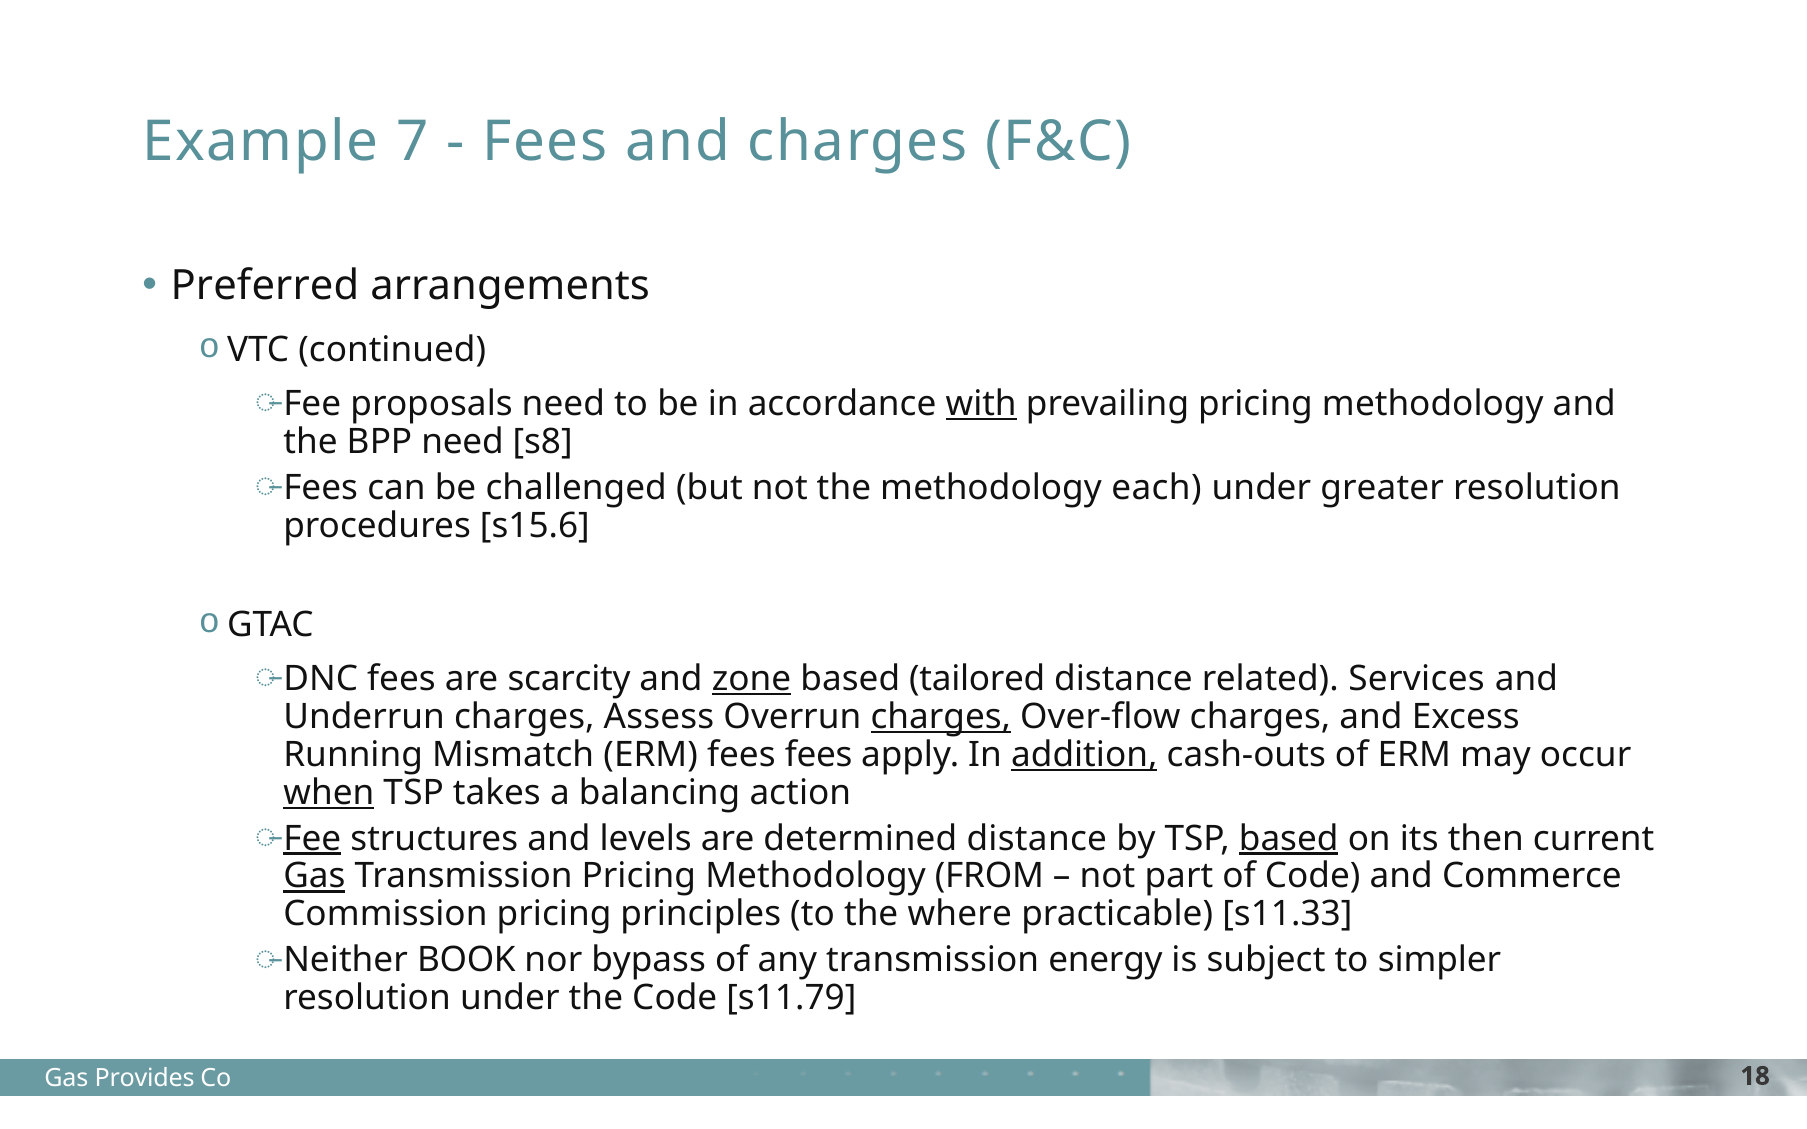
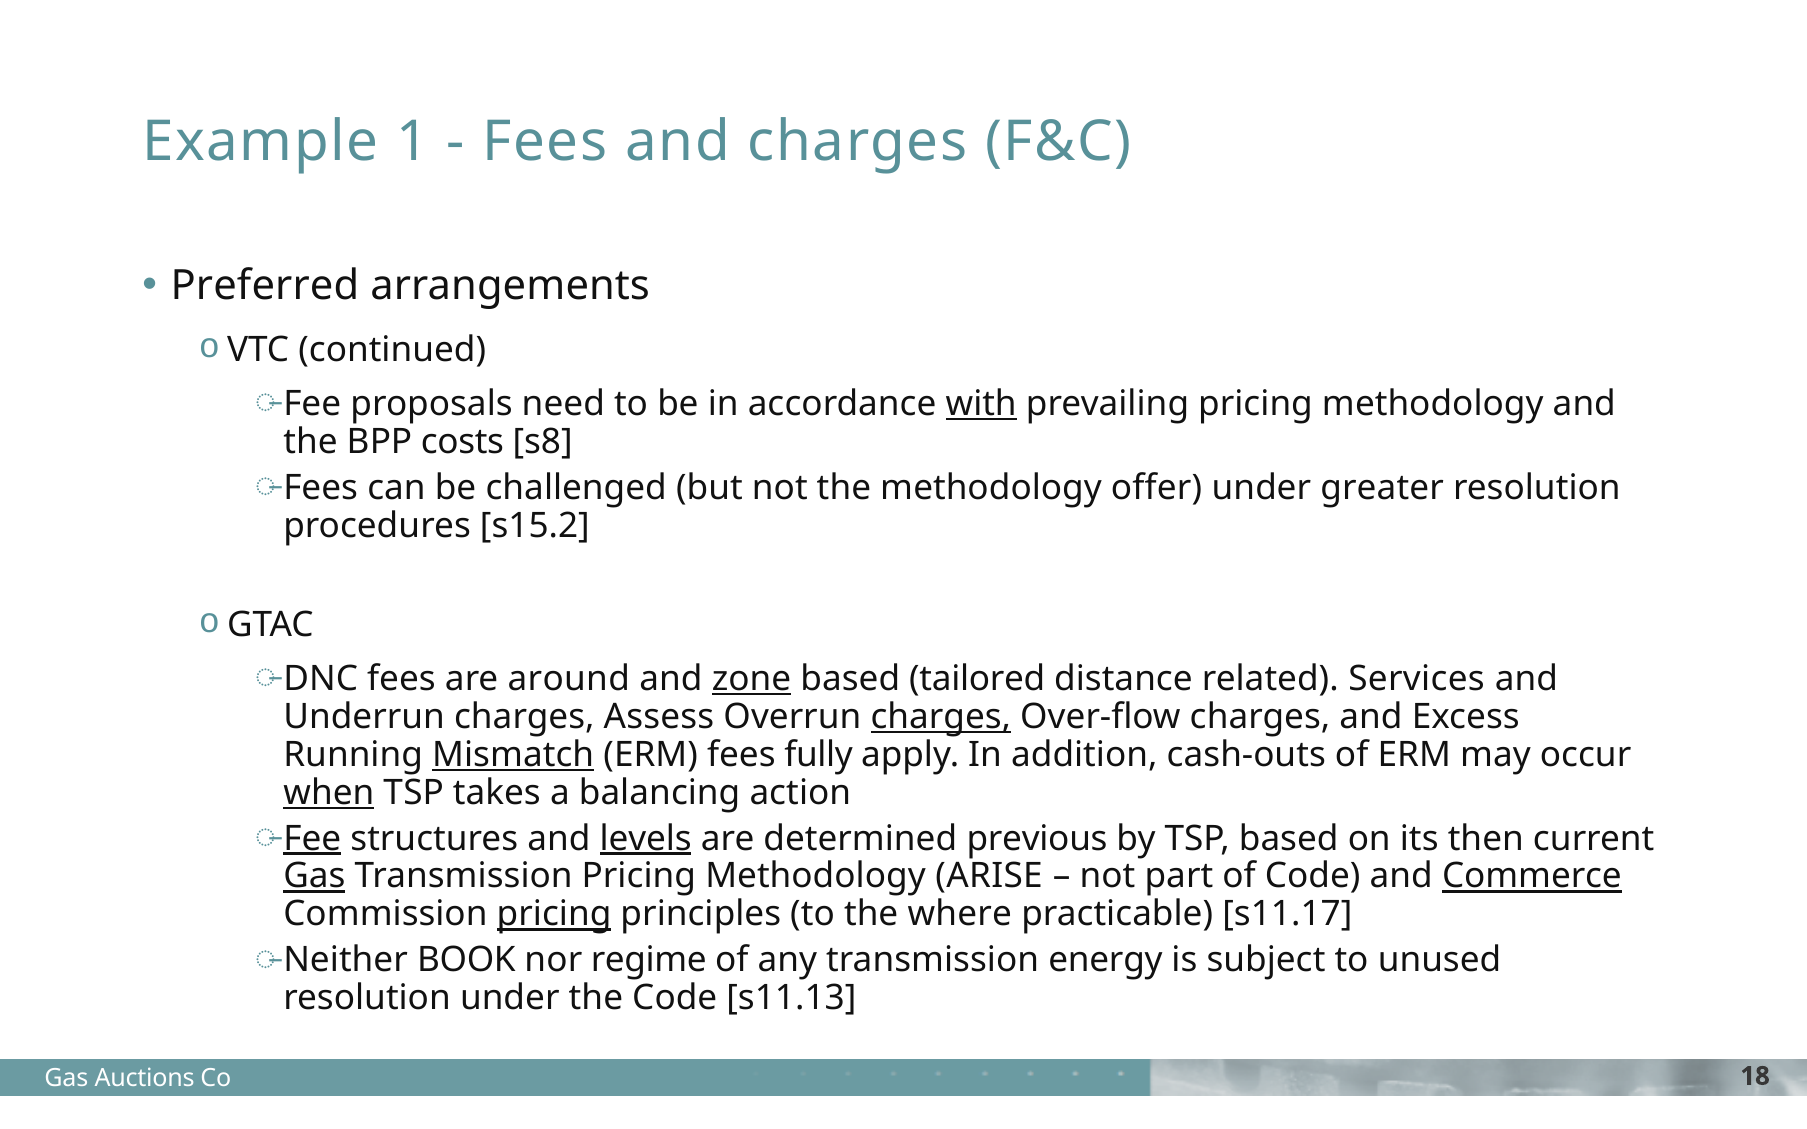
7: 7 -> 1
BPP need: need -> costs
each: each -> offer
s15.6: s15.6 -> s15.2
scarcity: scarcity -> around
Mismatch underline: none -> present
fees fees: fees -> fully
addition underline: present -> none
levels underline: none -> present
determined distance: distance -> previous
based at (1289, 839) underline: present -> none
FROM: FROM -> ARISE
Commerce underline: none -> present
pricing at (554, 915) underline: none -> present
s11.33: s11.33 -> s11.17
bypass: bypass -> regime
simpler: simpler -> unused
s11.79: s11.79 -> s11.13
Provides: Provides -> Auctions
